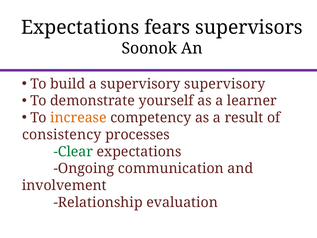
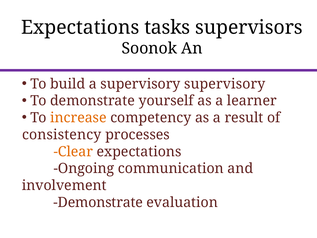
fears: fears -> tasks
Clear colour: green -> orange
Relationship at (98, 202): Relationship -> Demonstrate
